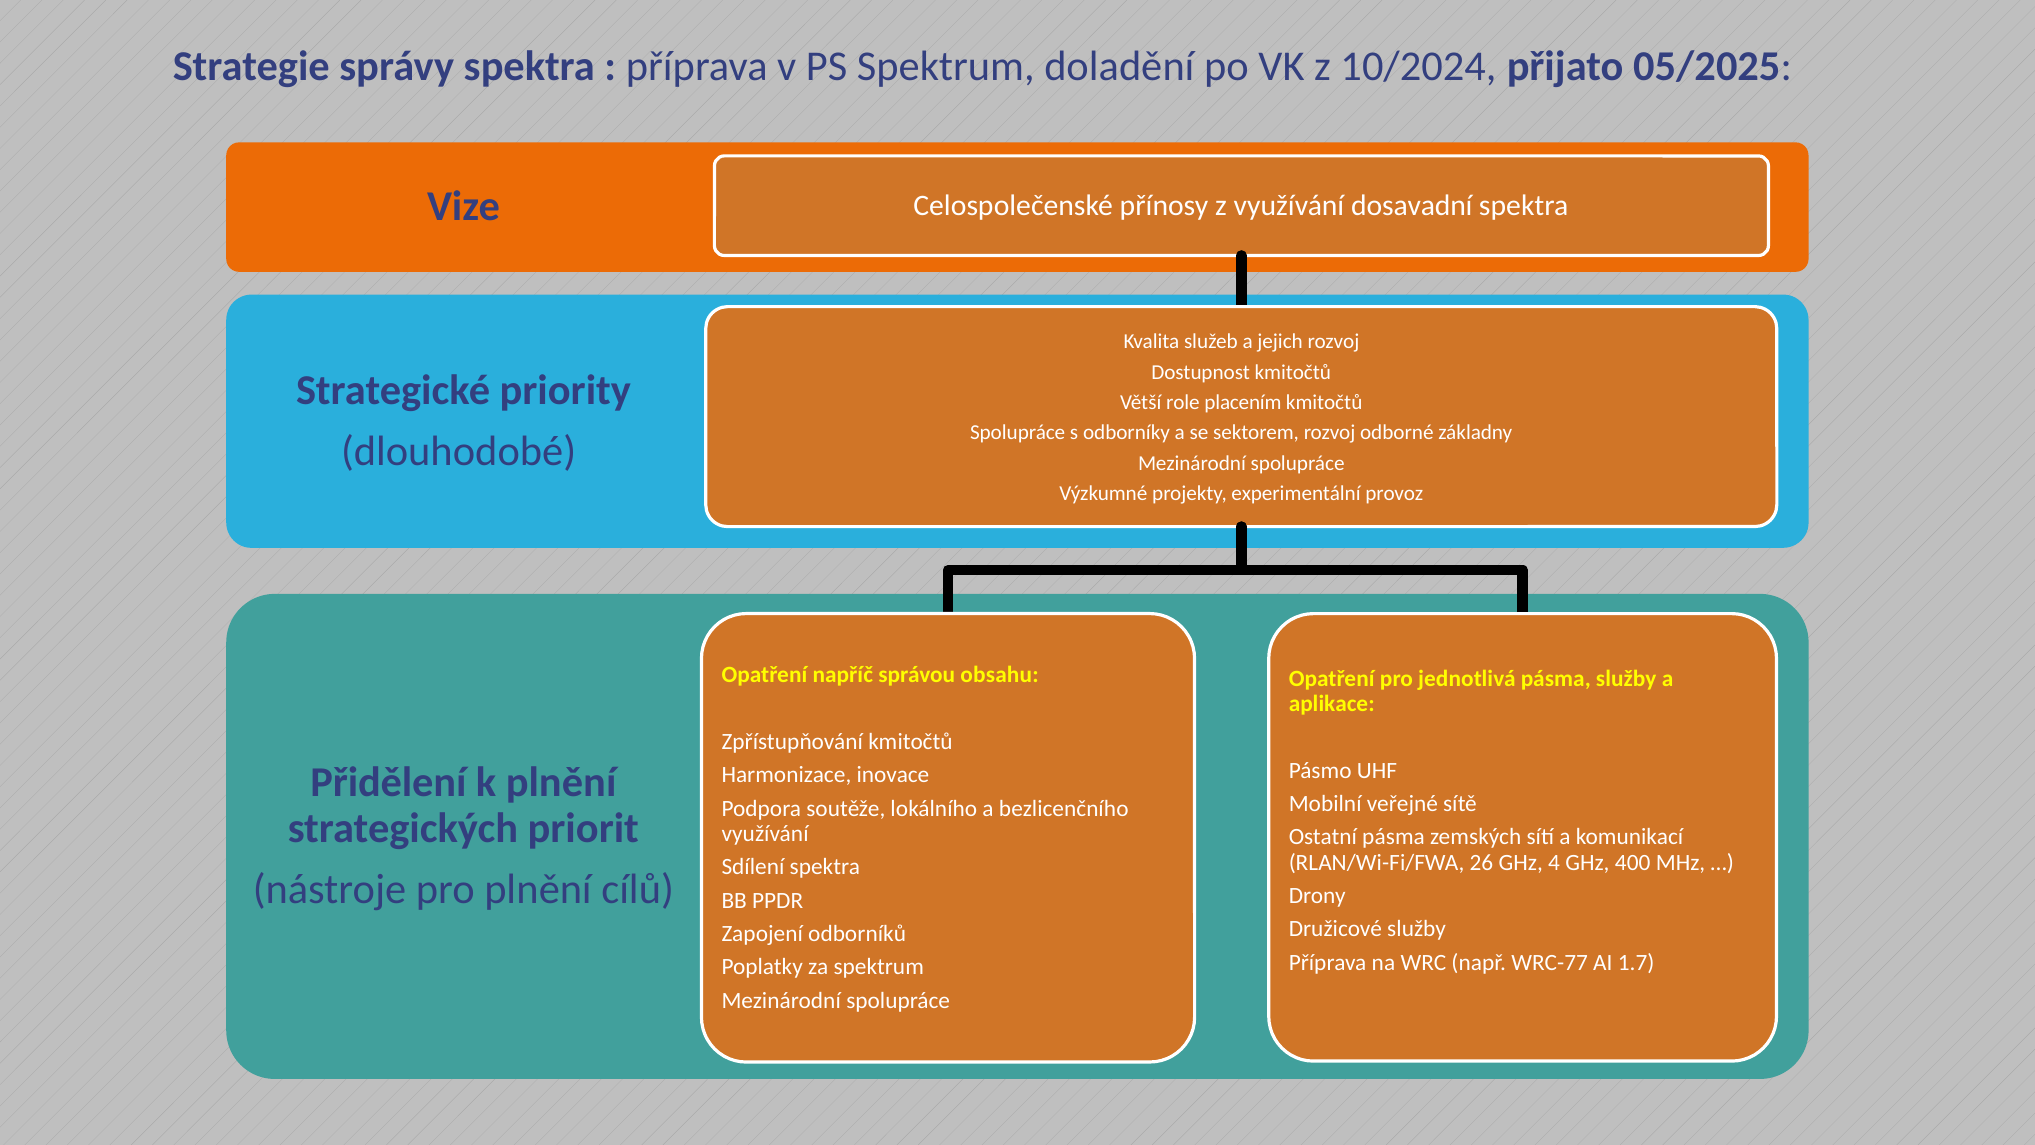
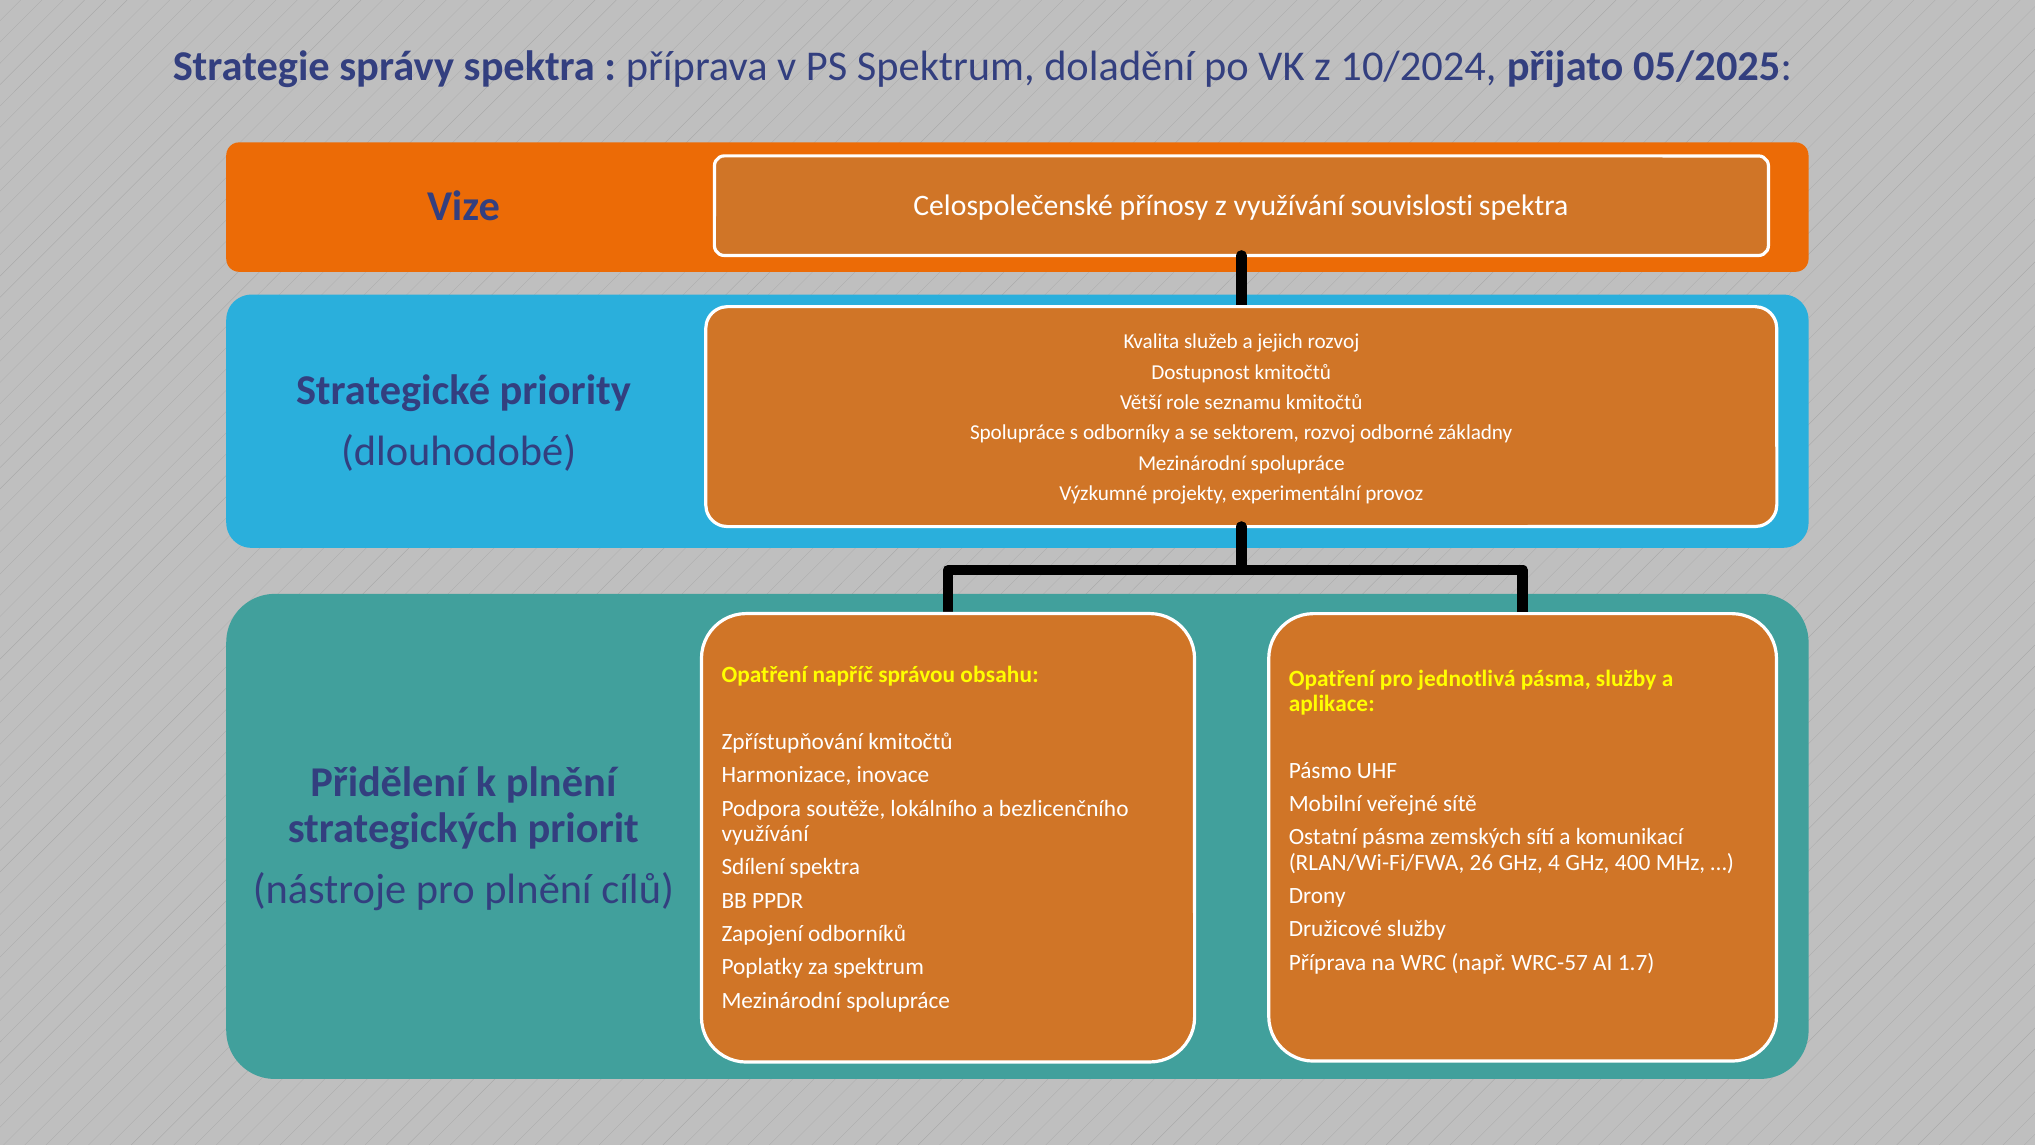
dosavadní: dosavadní -> souvislosti
placením: placením -> seznamu
WRC-77: WRC-77 -> WRC-57
